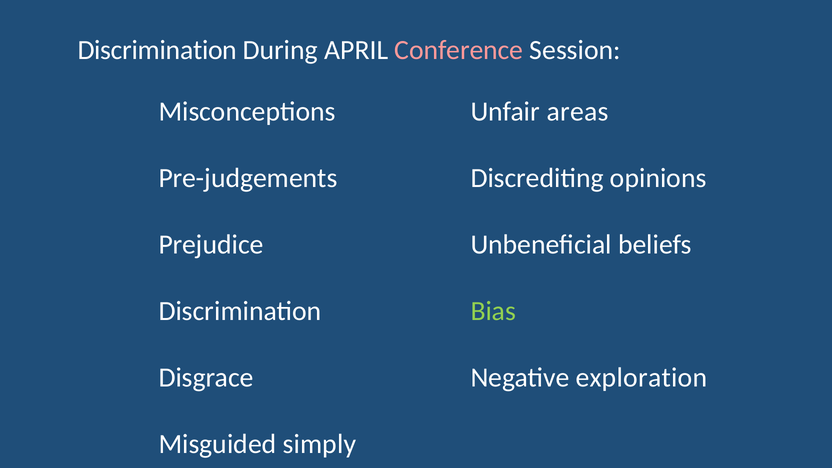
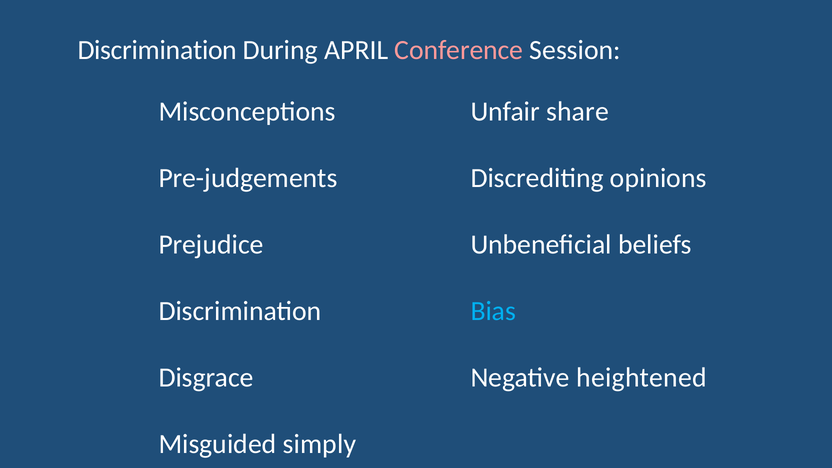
areas: areas -> share
Bias colour: light green -> light blue
exploration: exploration -> heightened
